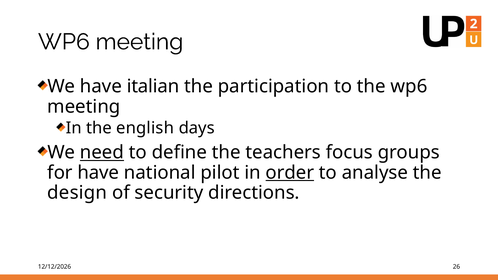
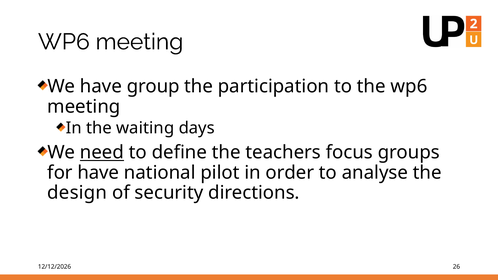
italian: italian -> group
english: english -> waiting
order underline: present -> none
